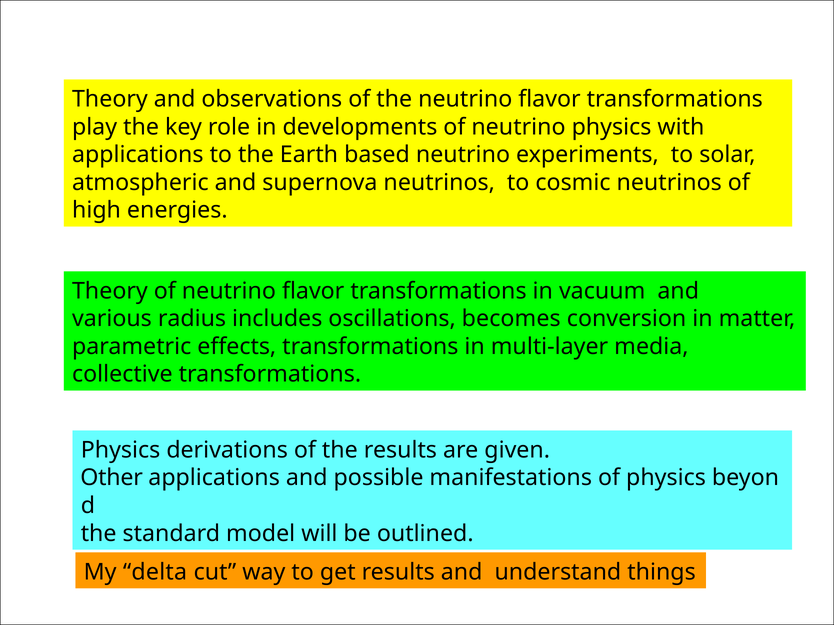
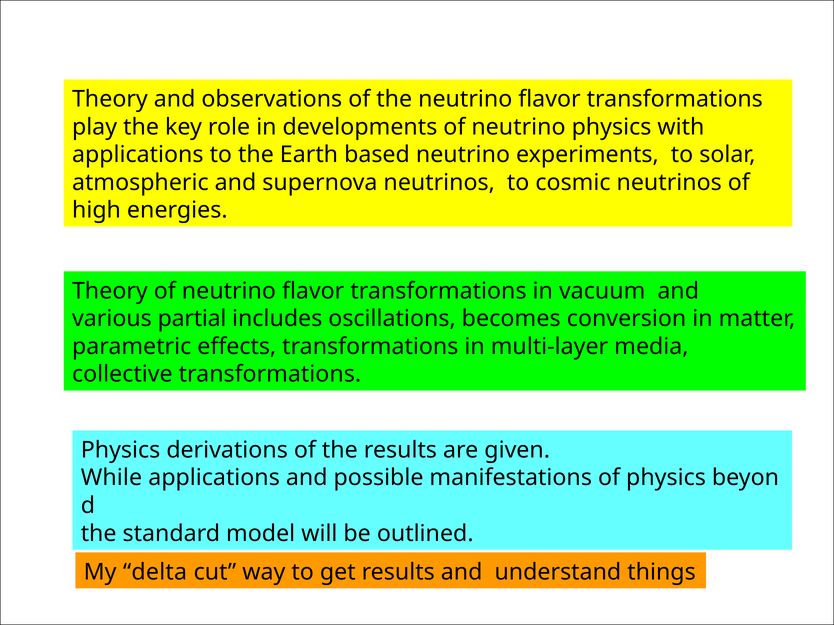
radius: radius -> partial
Other: Other -> While
